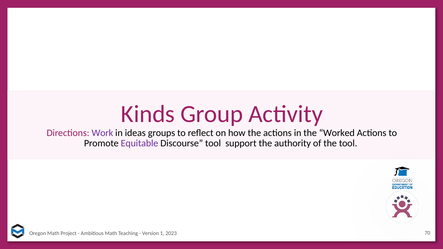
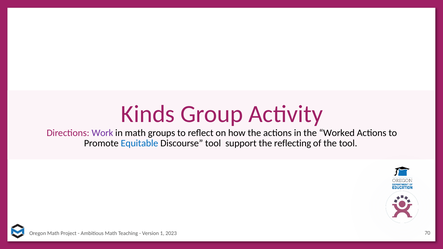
in ideas: ideas -> math
Equitable colour: purple -> blue
authority: authority -> reflecting
